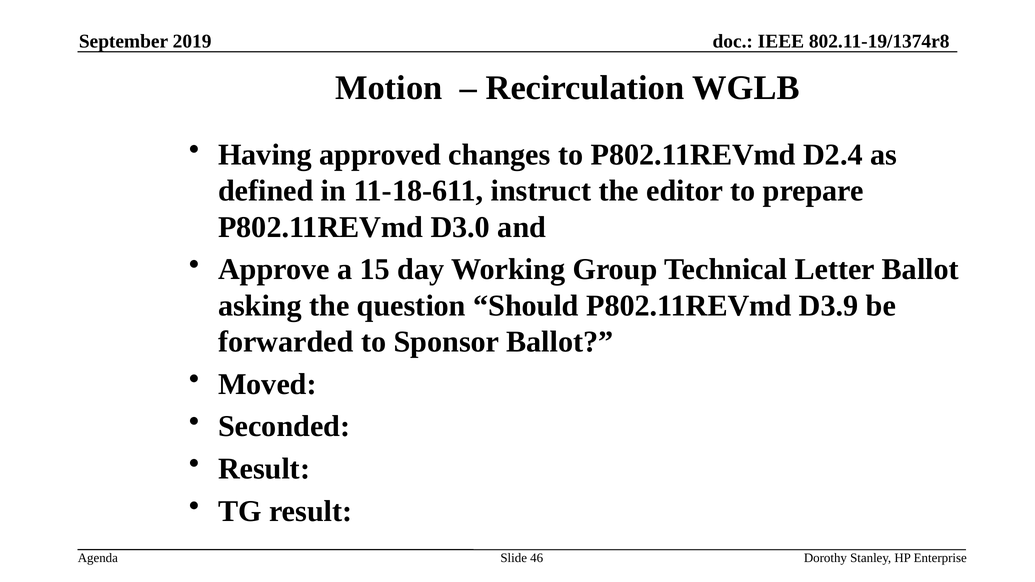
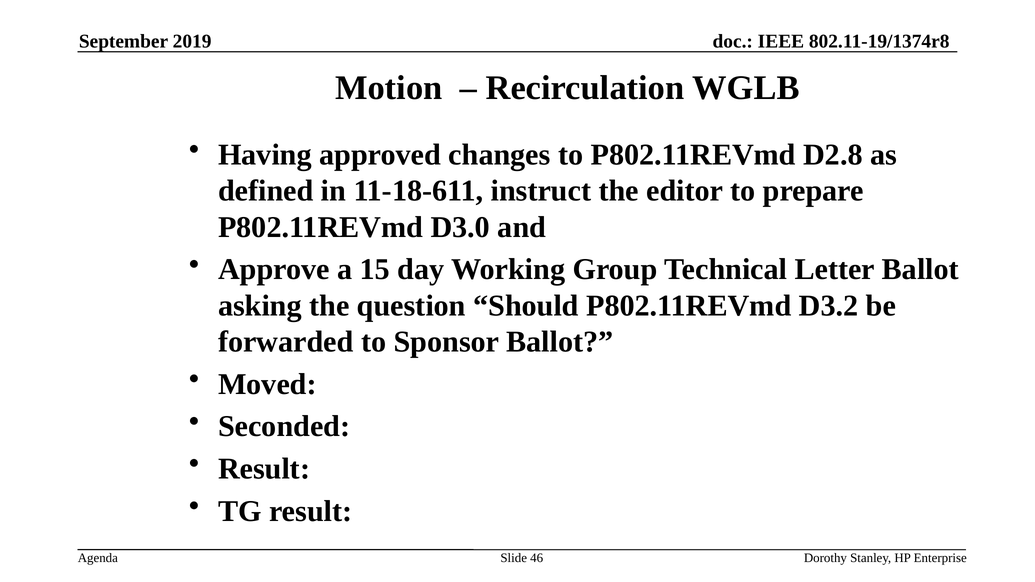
D2.4: D2.4 -> D2.8
D3.9: D3.9 -> D3.2
